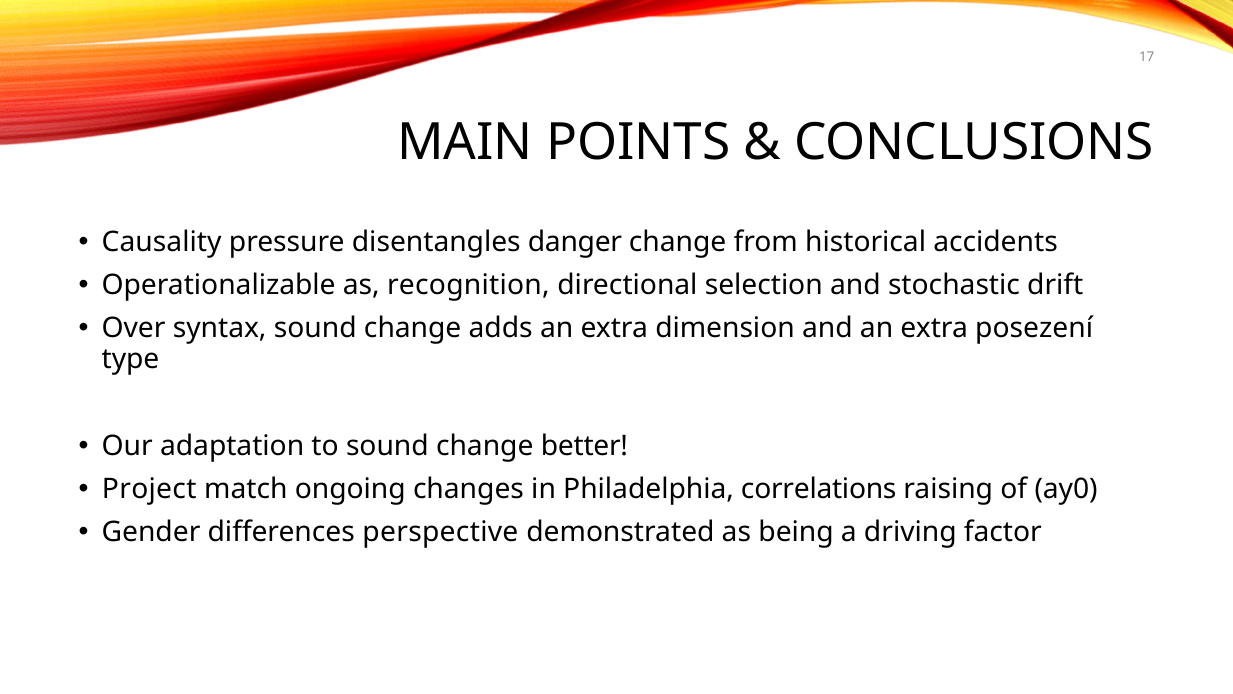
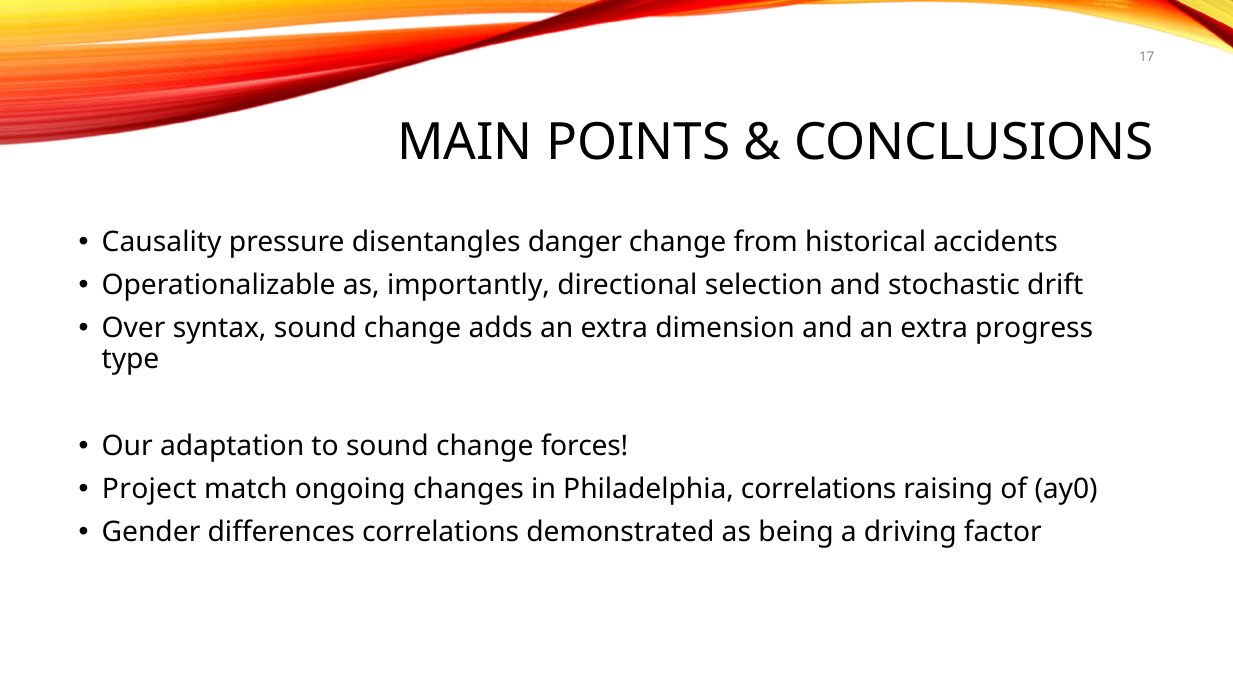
recognition: recognition -> importantly
posezení: posezení -> progress
better: better -> forces
differences perspective: perspective -> correlations
